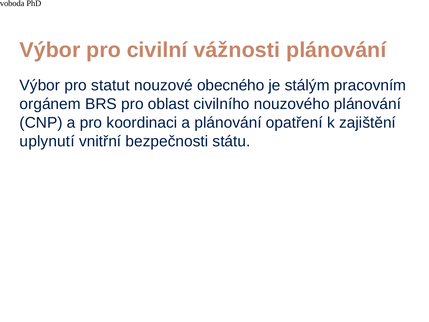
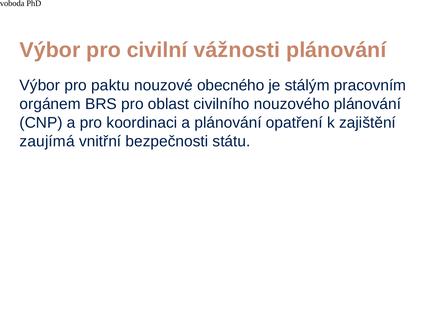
statut: statut -> paktu
uplynutí: uplynutí -> zaujímá
